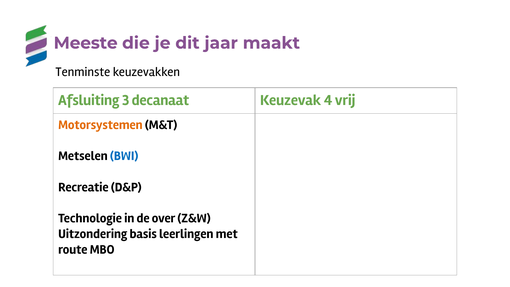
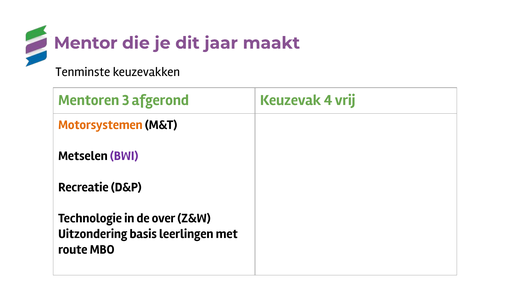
Meeste: Meeste -> Mentor
Afsluiting: Afsluiting -> Mentoren
decanaat: decanaat -> afgerond
BWI colour: blue -> purple
